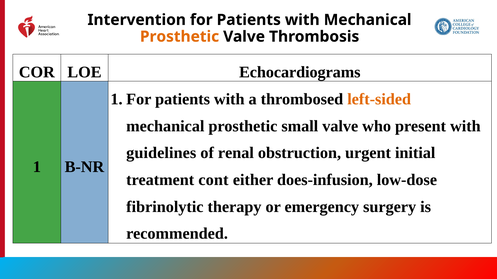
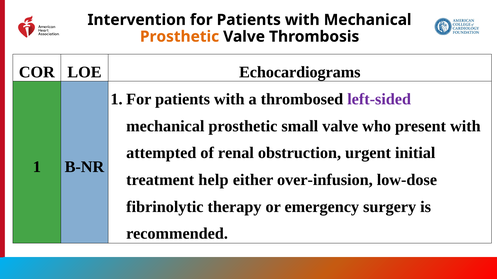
left-sided colour: orange -> purple
guidelines: guidelines -> attempted
cont: cont -> help
does-infusion: does-infusion -> over-infusion
